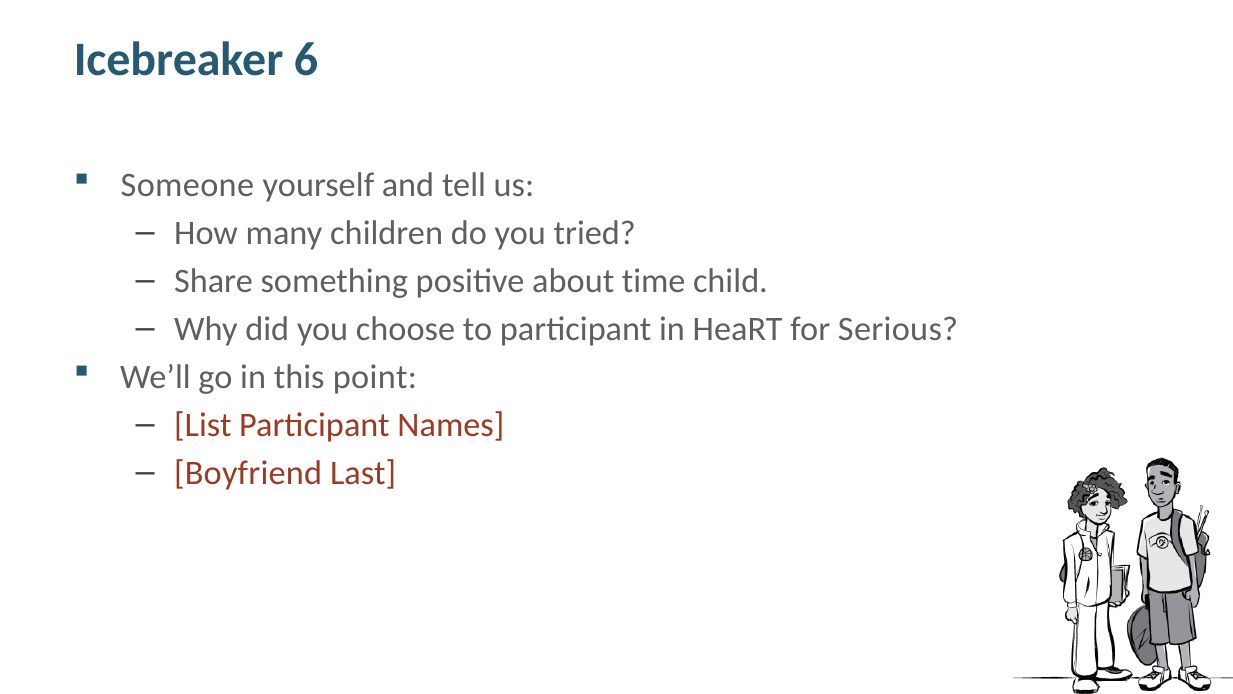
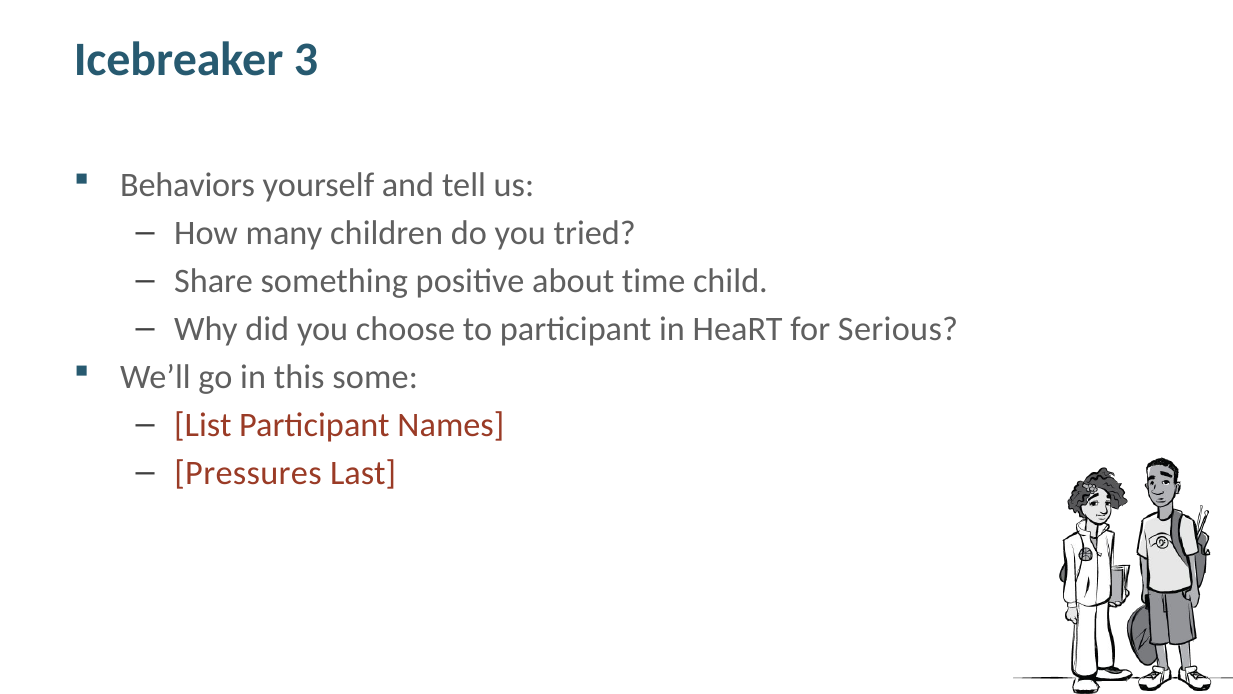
6: 6 -> 3
Someone: Someone -> Behaviors
point: point -> some
Boyfriend: Boyfriend -> Pressures
